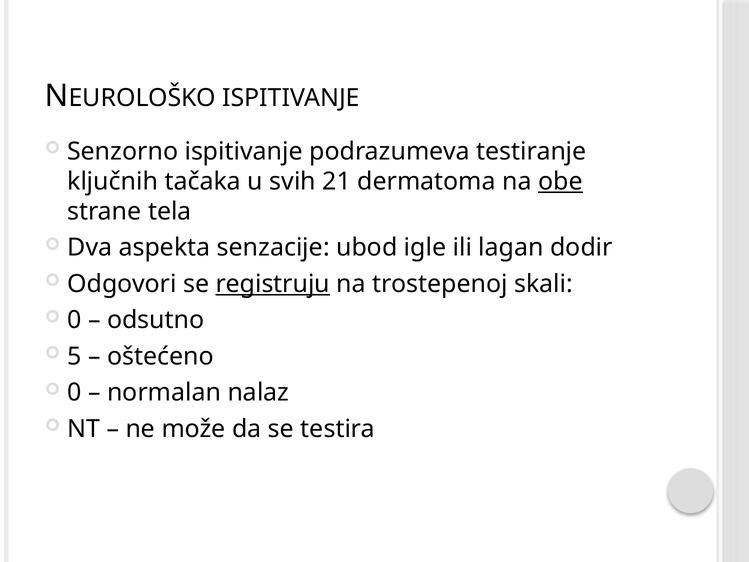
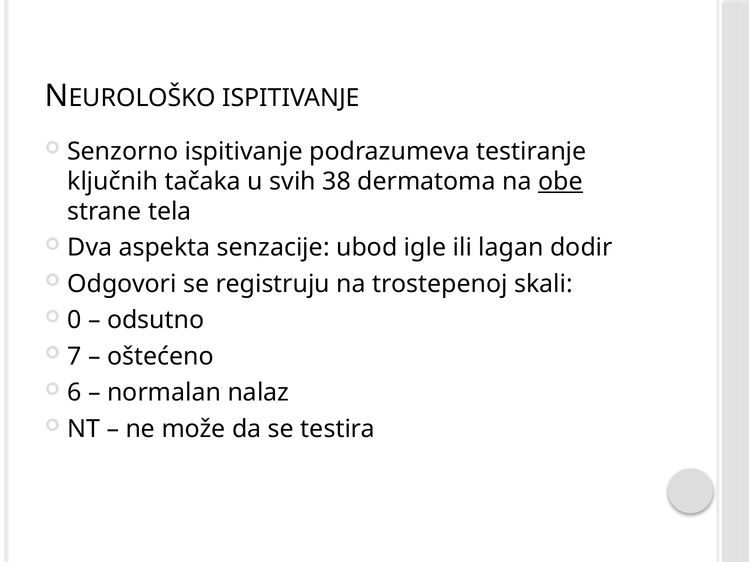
21: 21 -> 38
registruju underline: present -> none
5: 5 -> 7
0 at (74, 392): 0 -> 6
